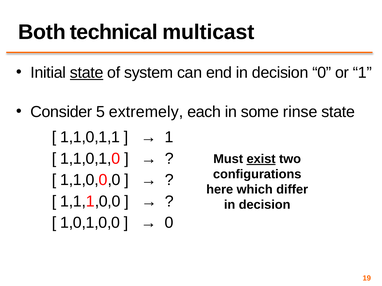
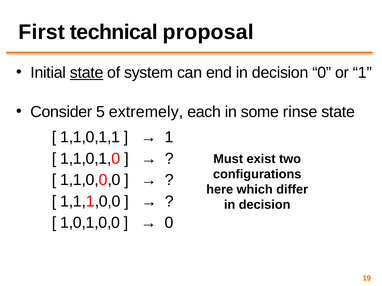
Both: Both -> First
multicast: multicast -> proposal
exist underline: present -> none
